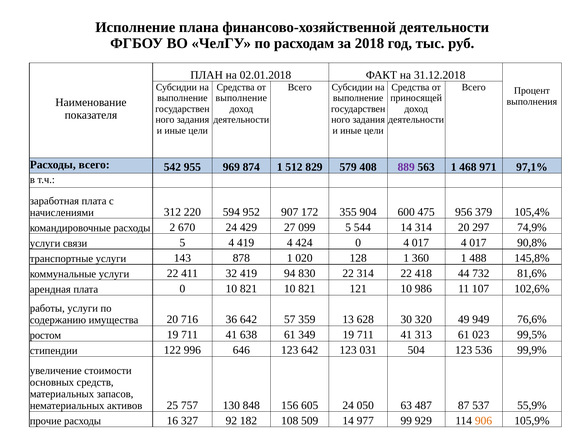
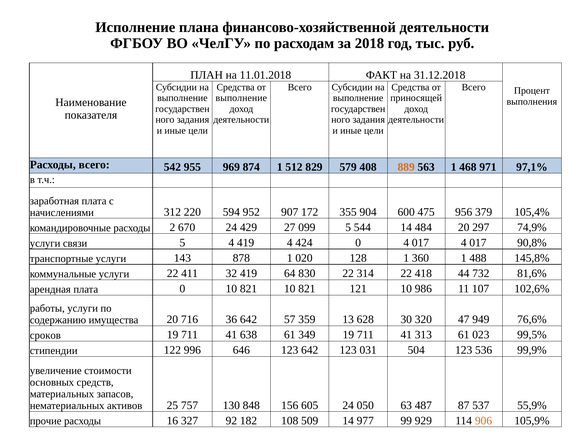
02.01.2018: 02.01.2018 -> 11.01.2018
889 colour: purple -> orange
14 314: 314 -> 484
94: 94 -> 64
49: 49 -> 47
ростом: ростом -> сроков
